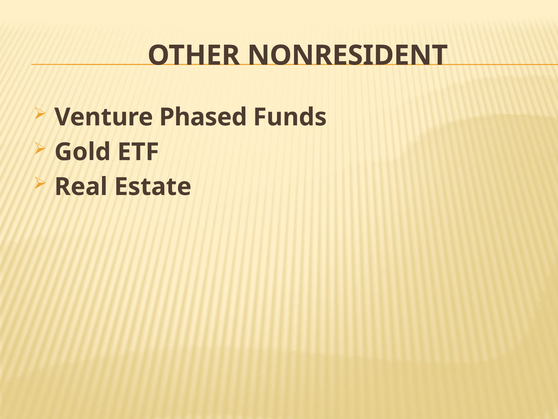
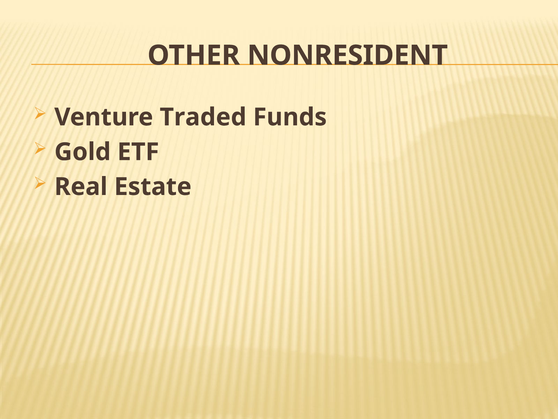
Phased: Phased -> Traded
